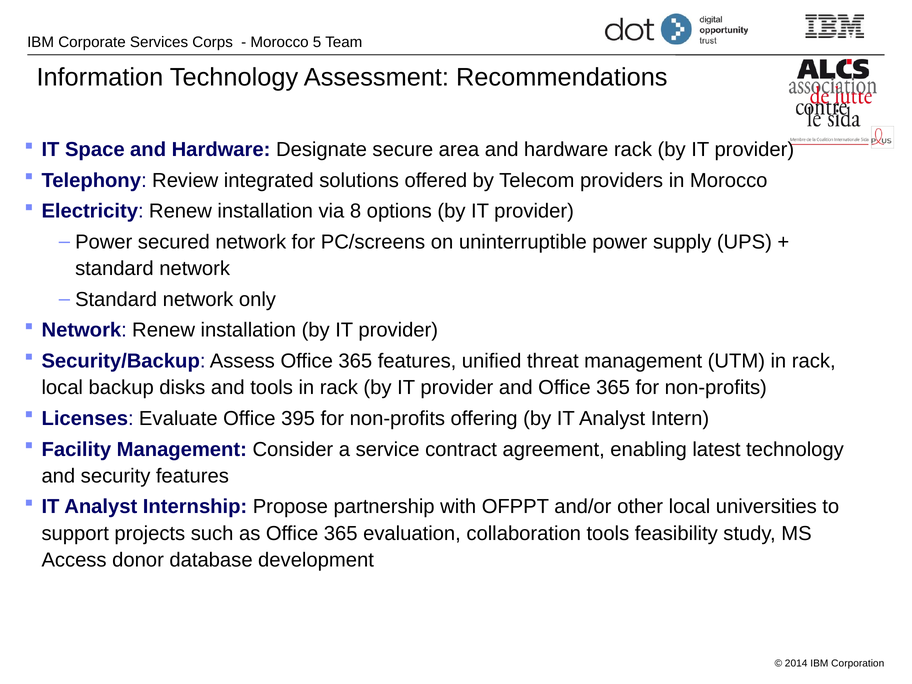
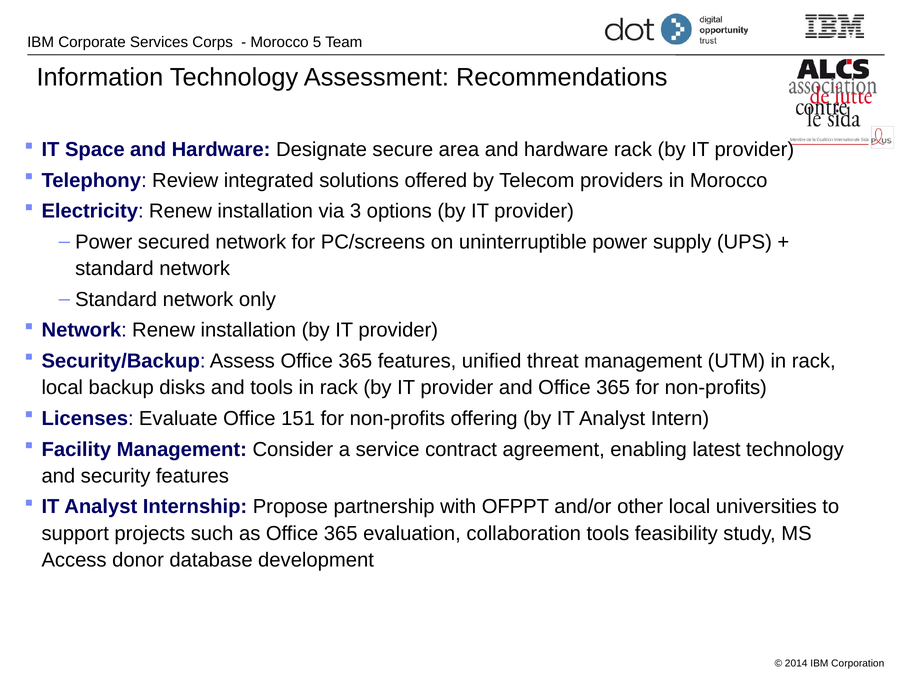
8: 8 -> 3
395: 395 -> 151
